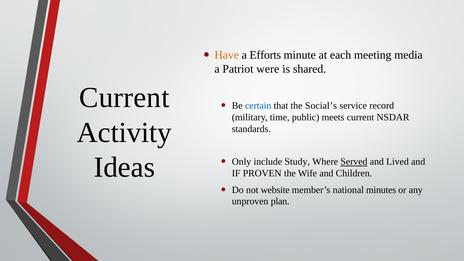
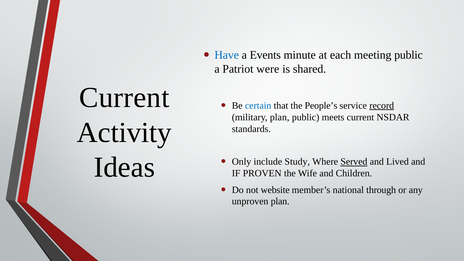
Have colour: orange -> blue
Efforts: Efforts -> Events
meeting media: media -> public
Social’s: Social’s -> People’s
record underline: none -> present
military time: time -> plan
minutes: minutes -> through
